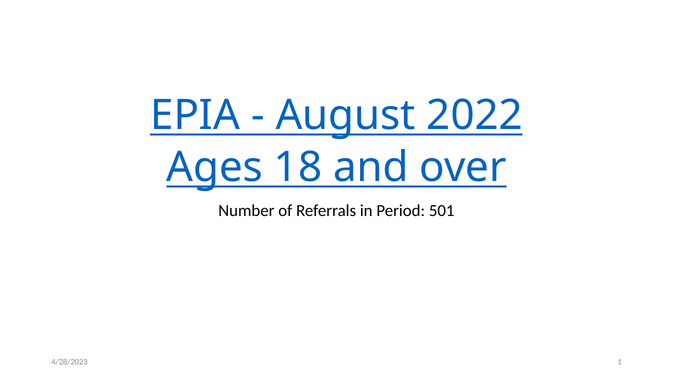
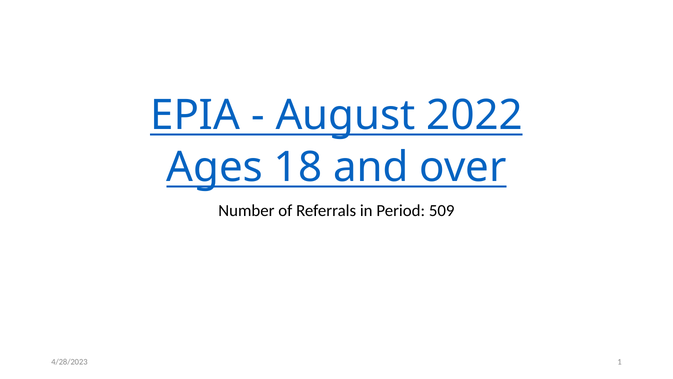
501: 501 -> 509
